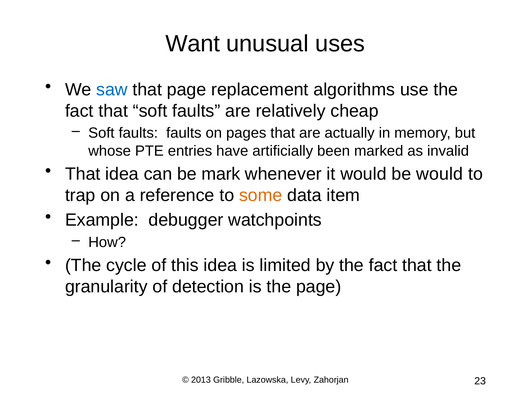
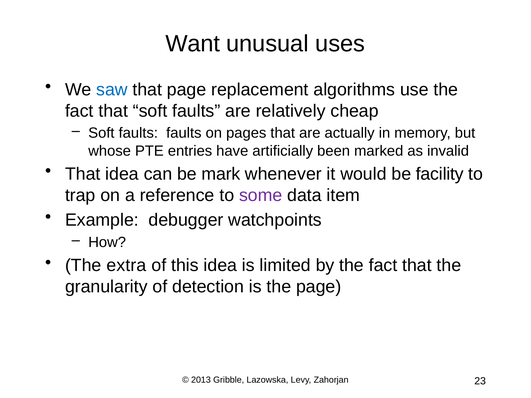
be would: would -> facility
some colour: orange -> purple
cycle: cycle -> extra
